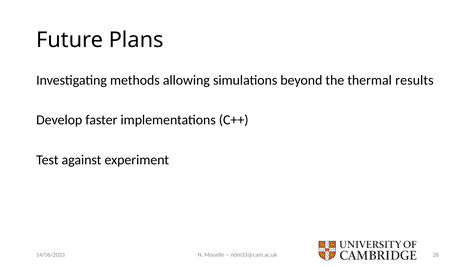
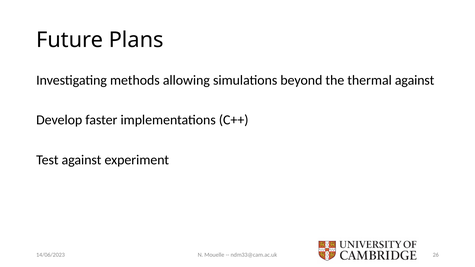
thermal results: results -> against
